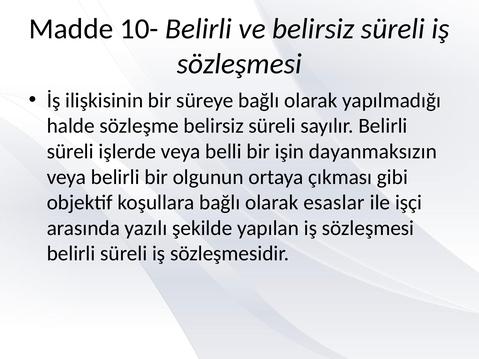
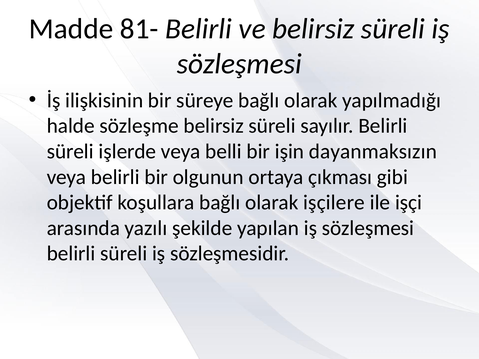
10-: 10- -> 81-
esaslar: esaslar -> işçilere
